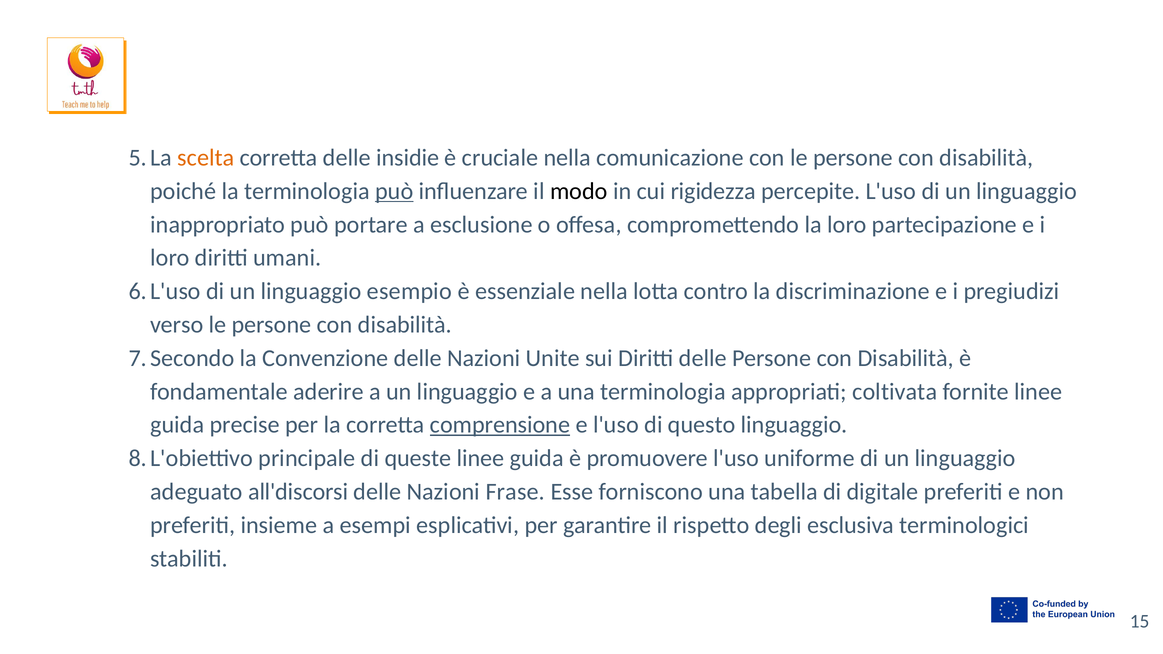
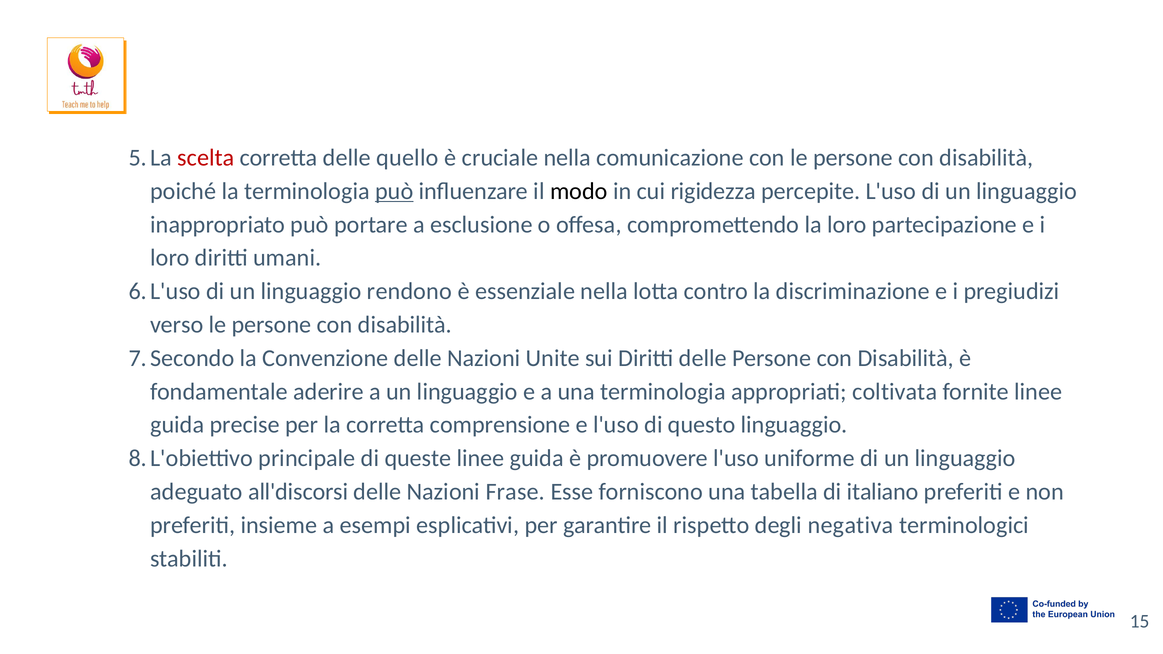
scelta colour: orange -> red
insidie: insidie -> quello
esempio: esempio -> rendono
comprensione underline: present -> none
digitale: digitale -> italiano
esclusiva: esclusiva -> negativa
